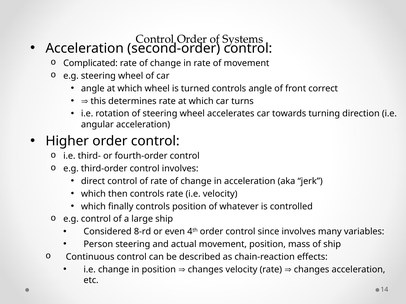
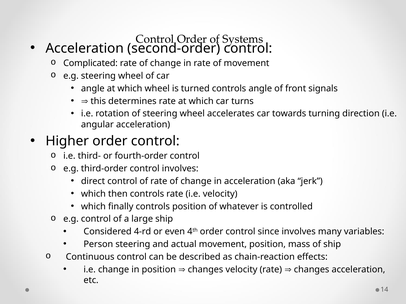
correct: correct -> signals
8-rd: 8-rd -> 4-rd
